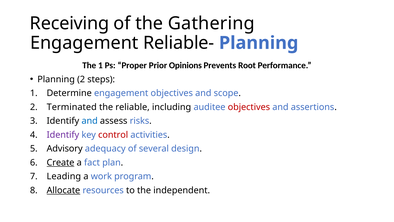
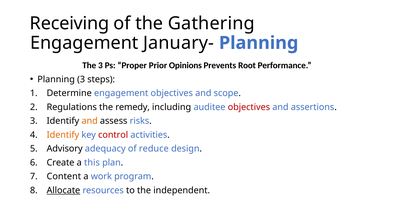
Reliable-: Reliable- -> January-
The 1: 1 -> 3
Planning 2: 2 -> 3
Terminated: Terminated -> Regulations
reliable: reliable -> remedy
and at (90, 121) colour: blue -> orange
Identify at (63, 135) colour: purple -> orange
several: several -> reduce
Create underline: present -> none
fact: fact -> this
Leading: Leading -> Content
